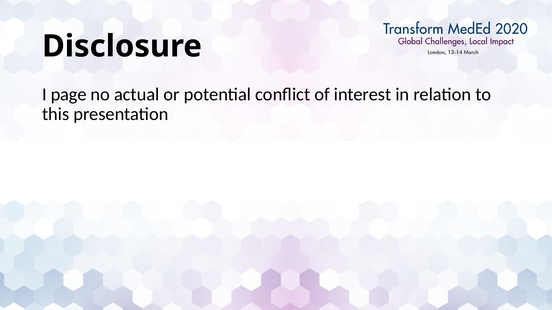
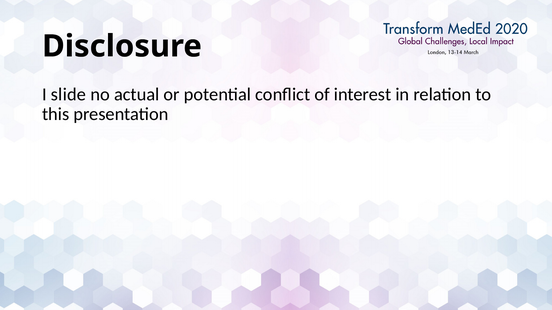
page: page -> slide
